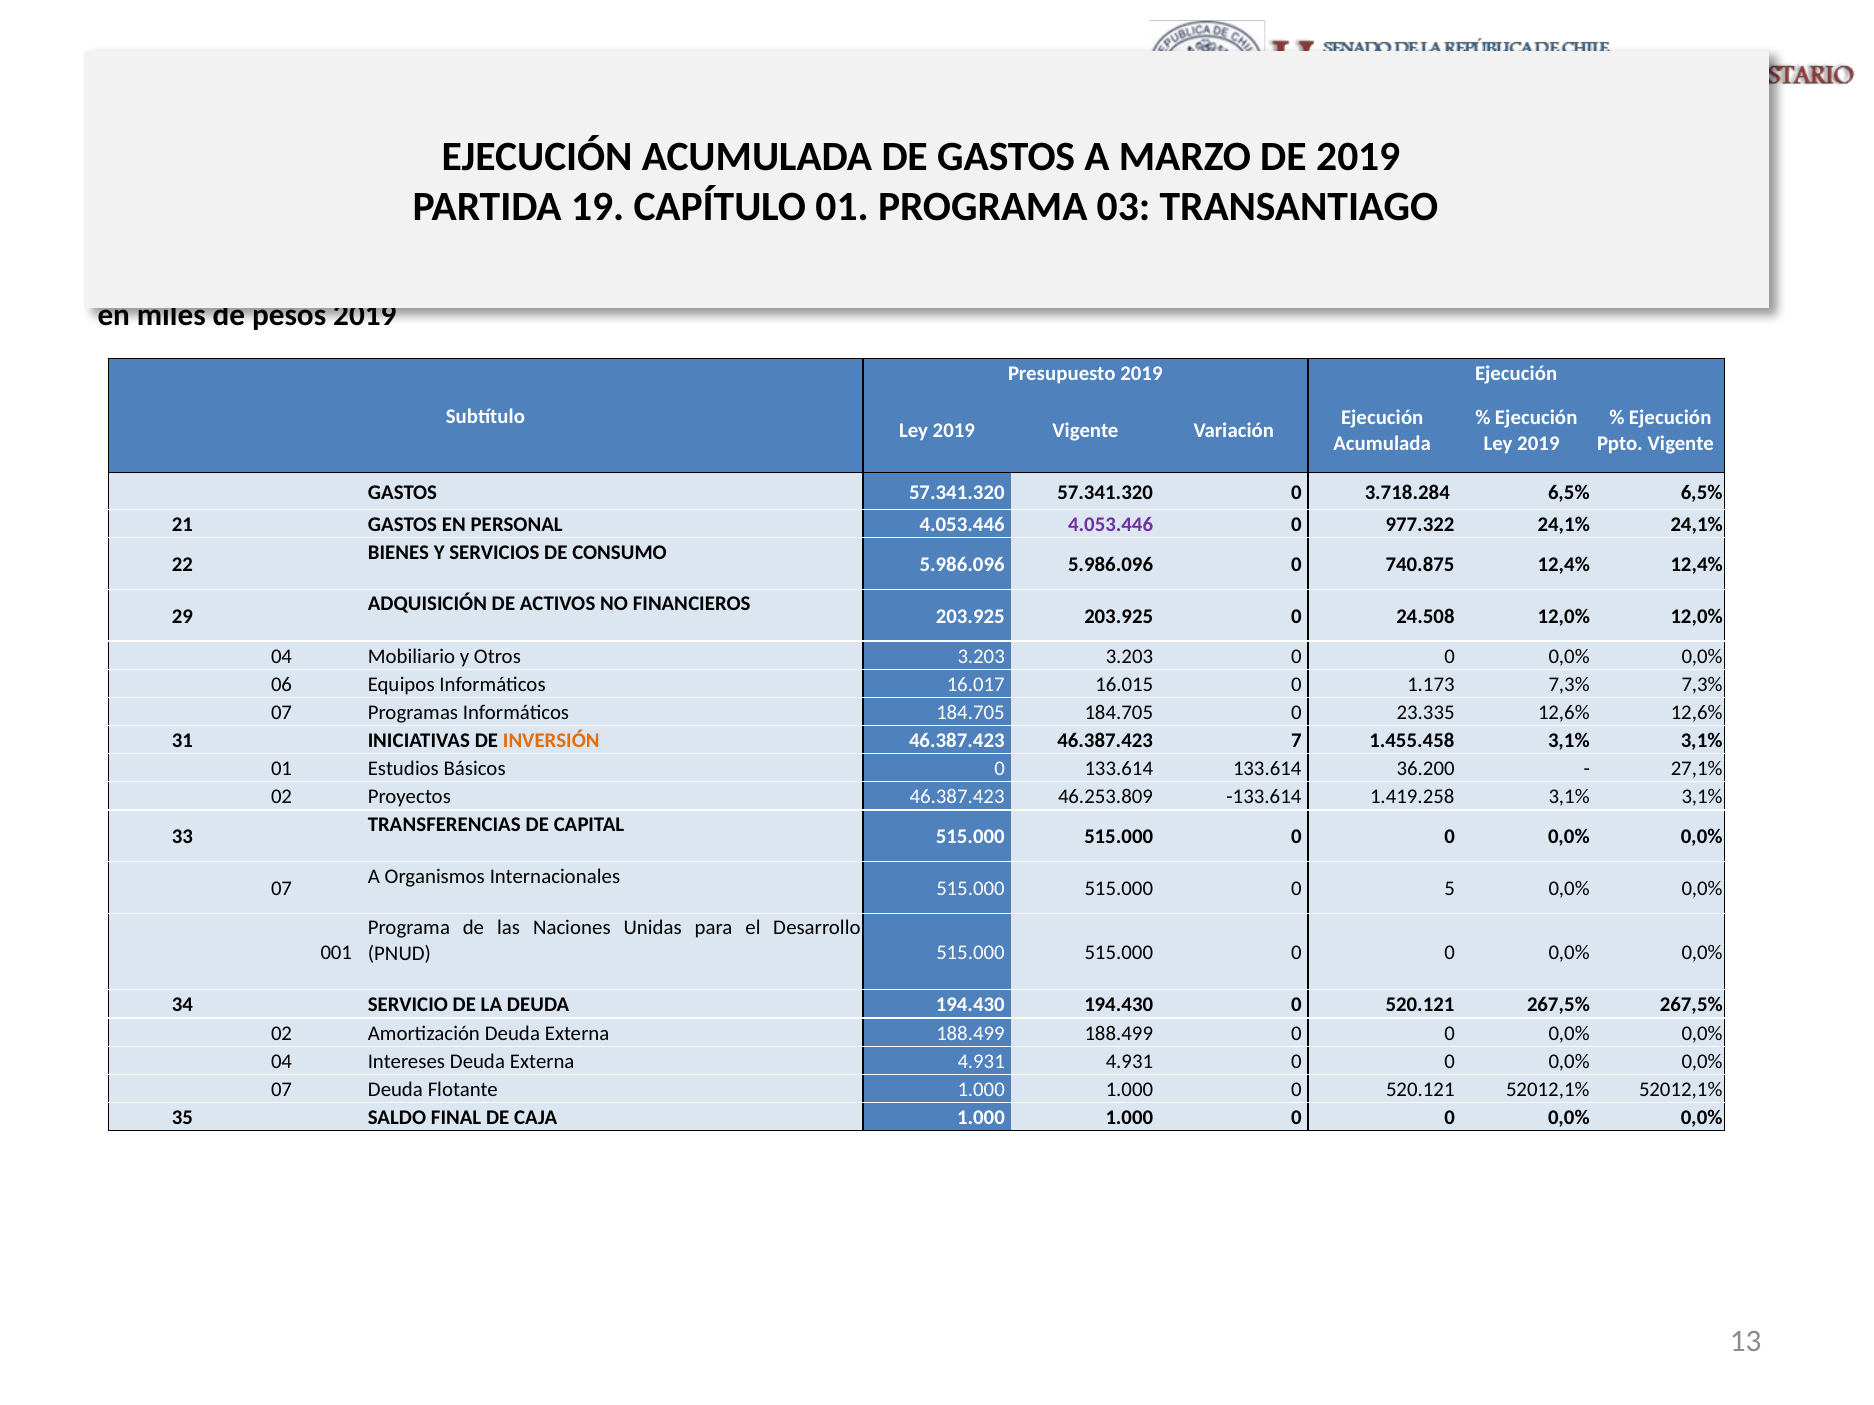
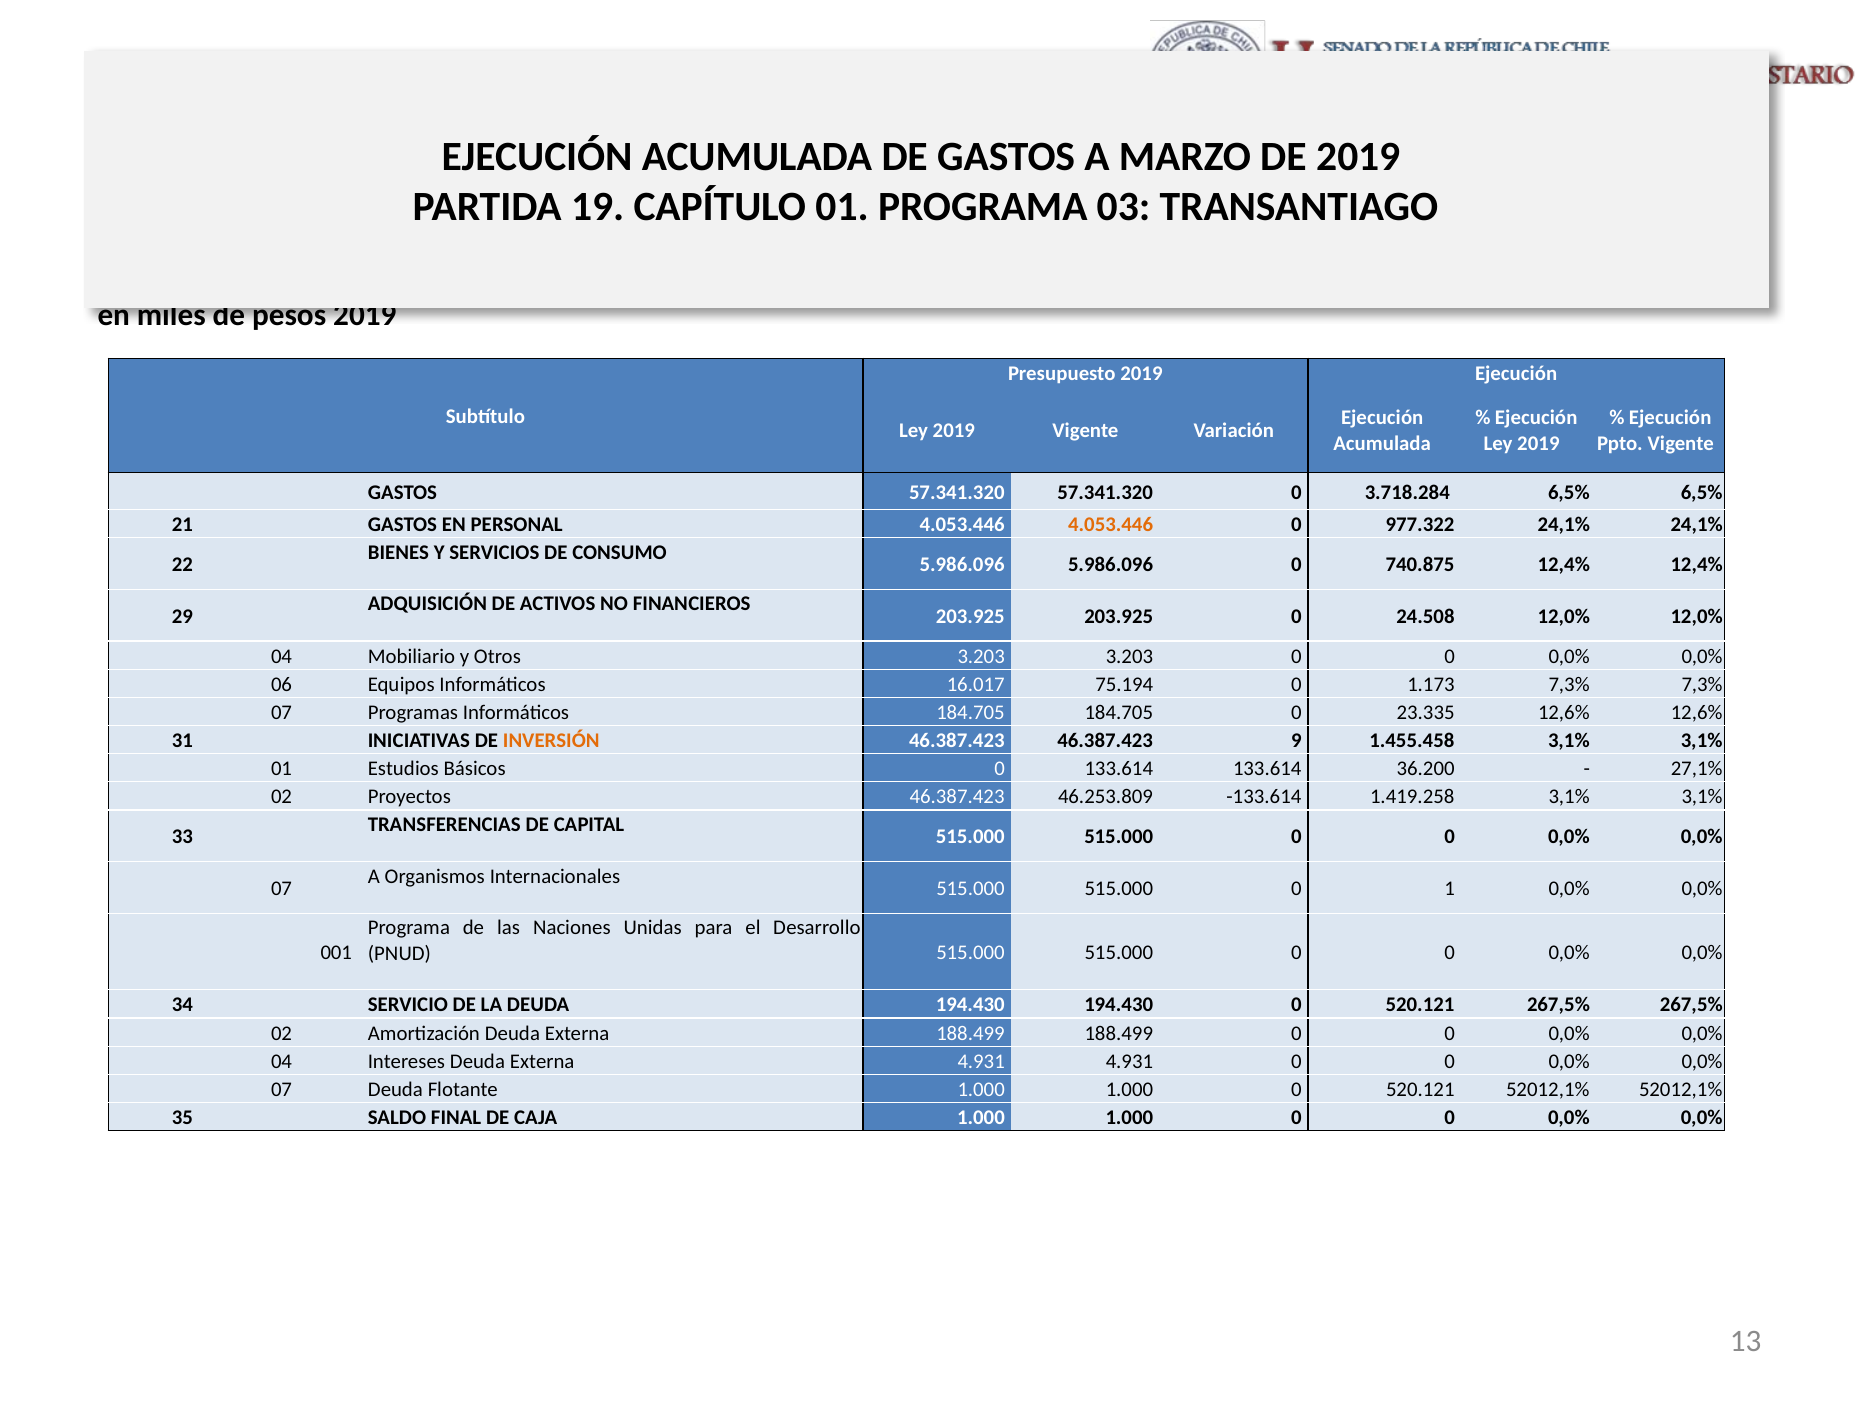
4.053.446 at (1111, 525) colour: purple -> orange
16.015: 16.015 -> 75.194
7: 7 -> 9
5: 5 -> 1
